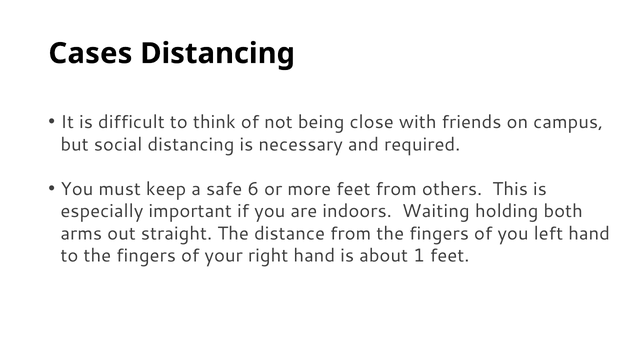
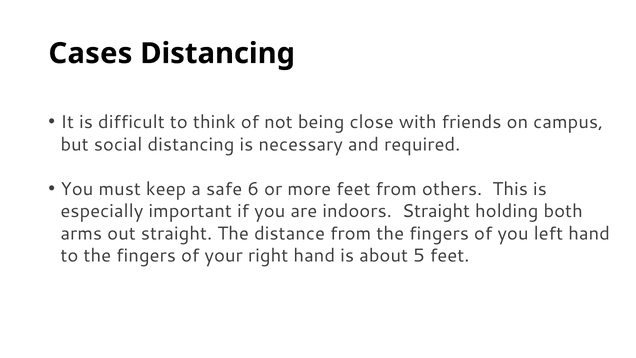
indoors Waiting: Waiting -> Straight
1: 1 -> 5
